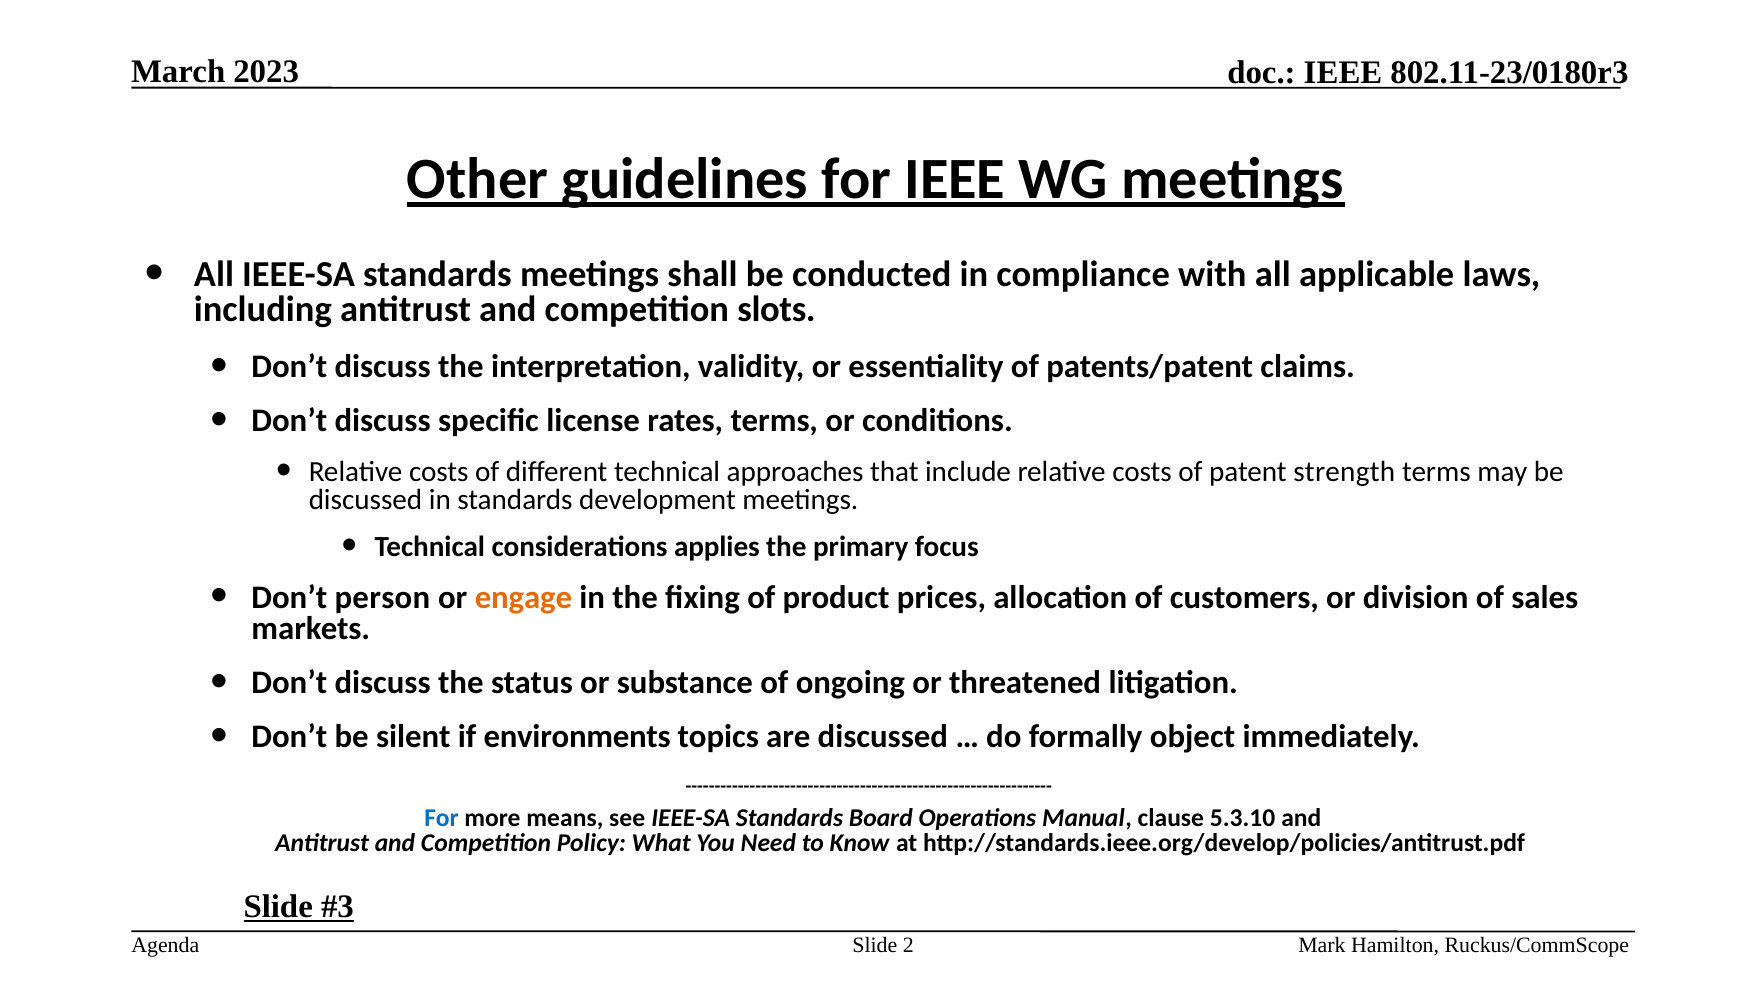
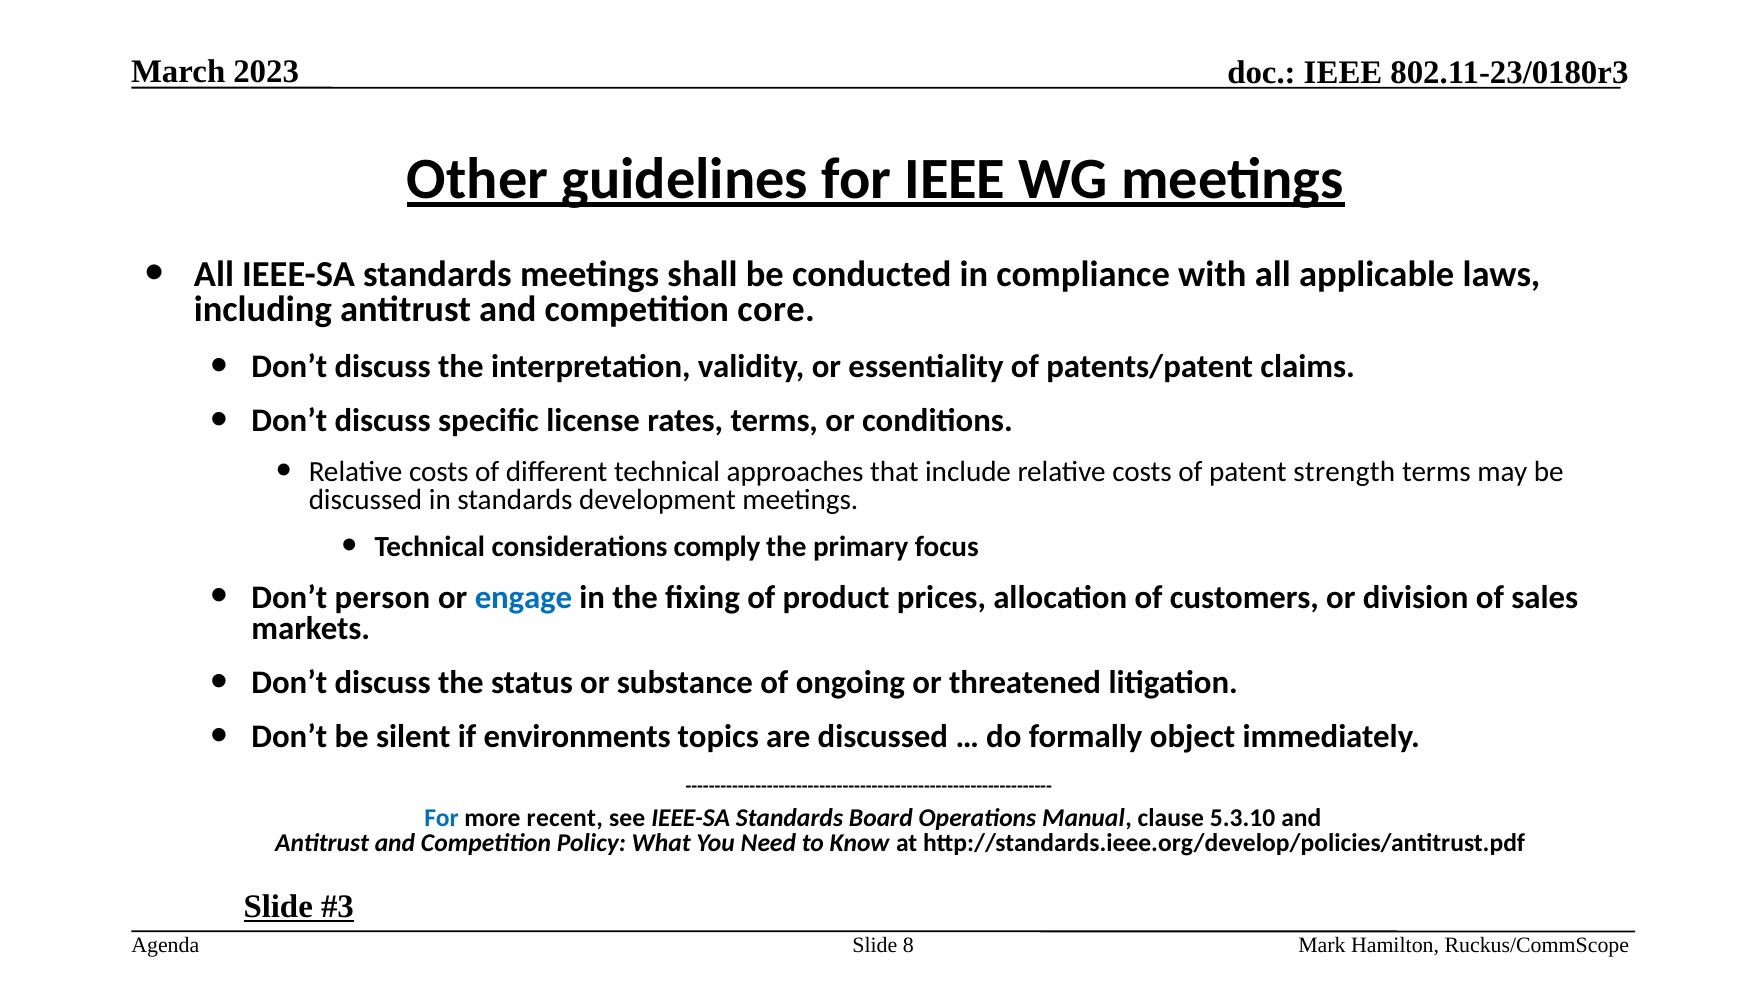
slots: slots -> core
applies: applies -> comply
engage colour: orange -> blue
means: means -> recent
2: 2 -> 8
